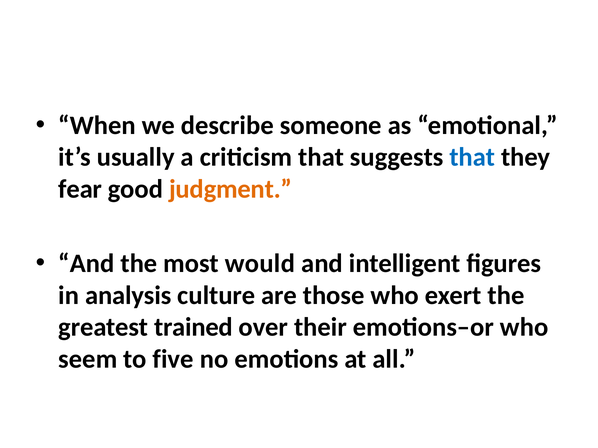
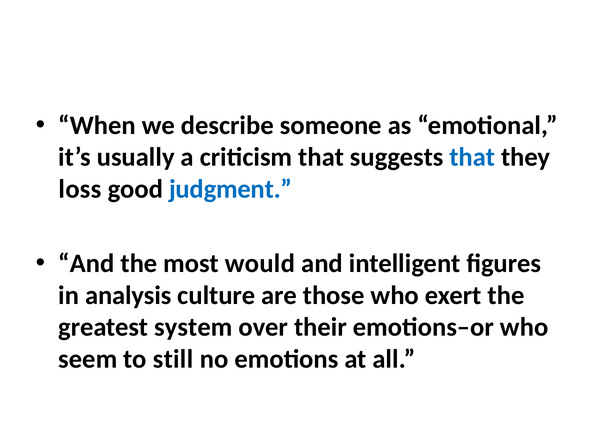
fear: fear -> loss
judgment colour: orange -> blue
trained: trained -> system
five: five -> still
